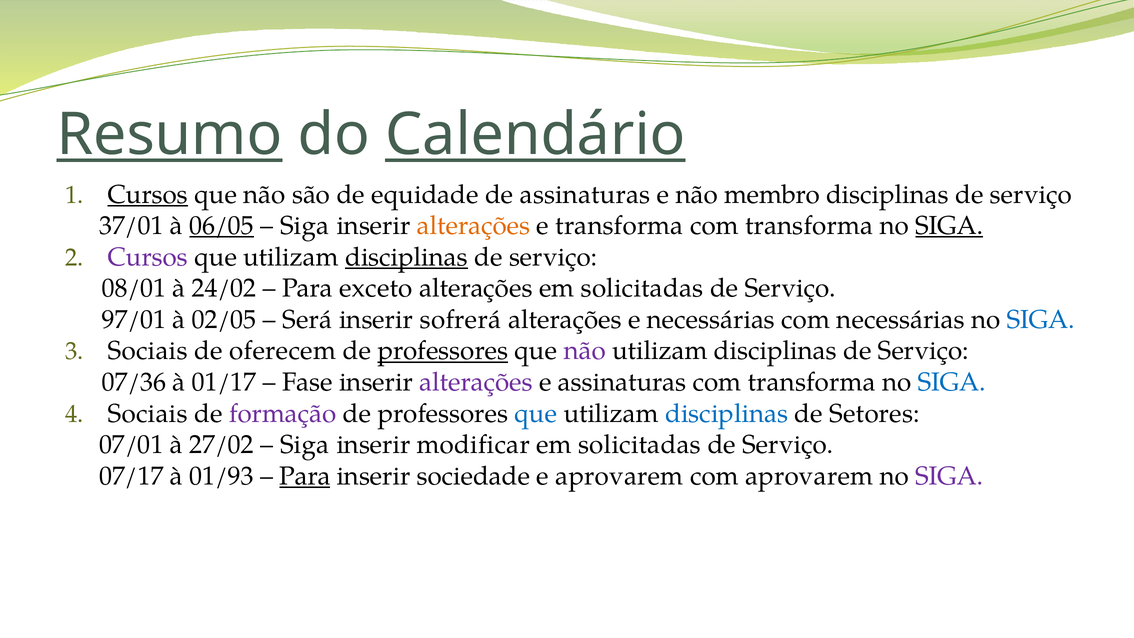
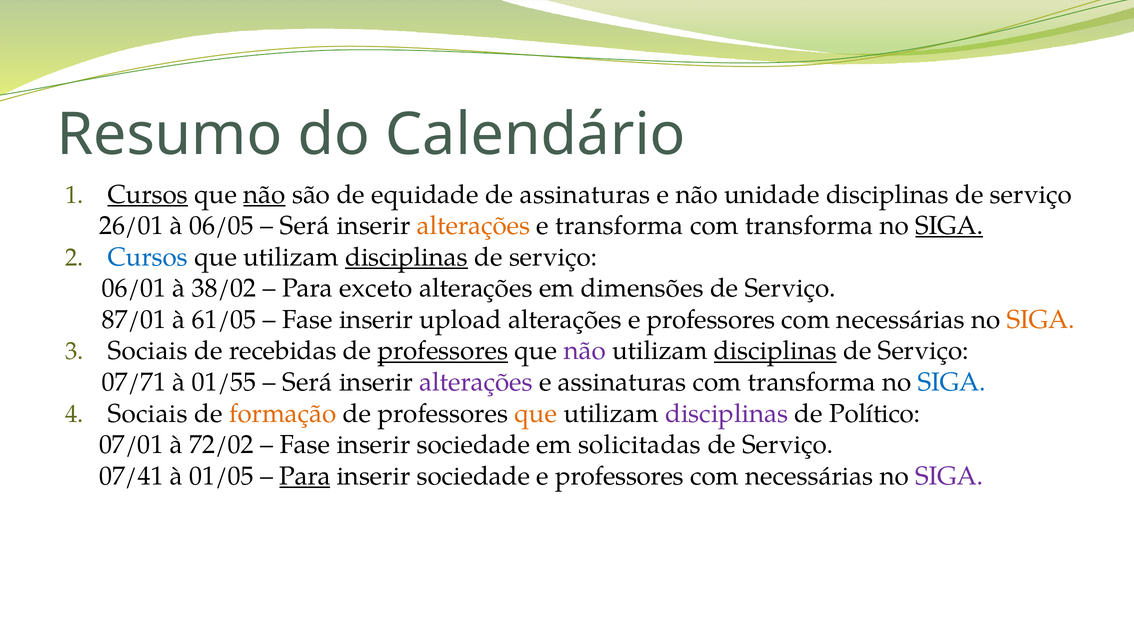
Resumo underline: present -> none
Calendário underline: present -> none
não at (265, 194) underline: none -> present
membro: membro -> unidade
37/01: 37/01 -> 26/01
06/05 underline: present -> none
Siga at (305, 226): Siga -> Será
Cursos at (148, 257) colour: purple -> blue
08/01: 08/01 -> 06/01
24/02: 24/02 -> 38/02
alterações em solicitadas: solicitadas -> dimensões
97/01: 97/01 -> 87/01
02/05: 02/05 -> 61/05
Será at (307, 320): Será -> Fase
sofrerá: sofrerá -> upload
alterações e necessárias: necessárias -> professores
SIGA at (1041, 320) colour: blue -> orange
oferecem: oferecem -> recebidas
disciplinas at (775, 351) underline: none -> present
07/36: 07/36 -> 07/71
01/17: 01/17 -> 01/55
Fase at (307, 382): Fase -> Será
formação colour: purple -> orange
que at (536, 413) colour: blue -> orange
disciplinas at (727, 413) colour: blue -> purple
Setores: Setores -> Político
27/02: 27/02 -> 72/02
Siga at (305, 445): Siga -> Fase
modificar at (473, 445): modificar -> sociedade
07/17: 07/17 -> 07/41
01/93: 01/93 -> 01/05
aprovarem at (619, 476): aprovarem -> professores
aprovarem at (809, 476): aprovarem -> necessárias
